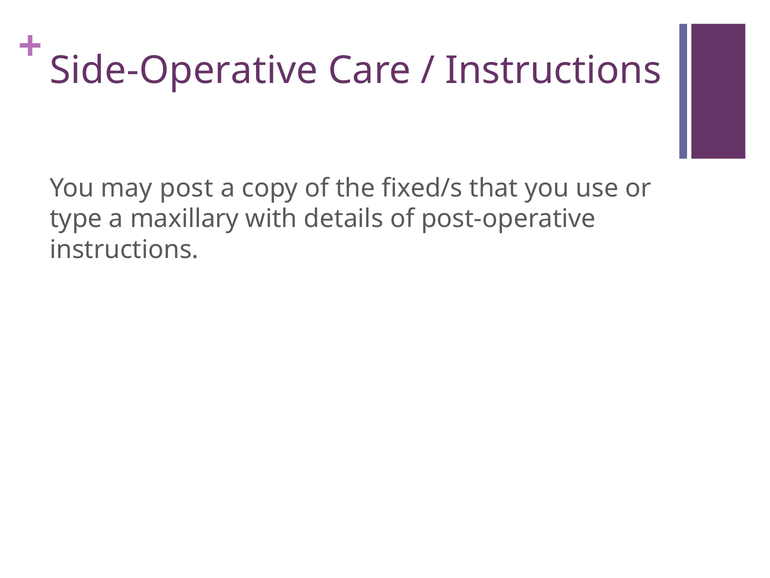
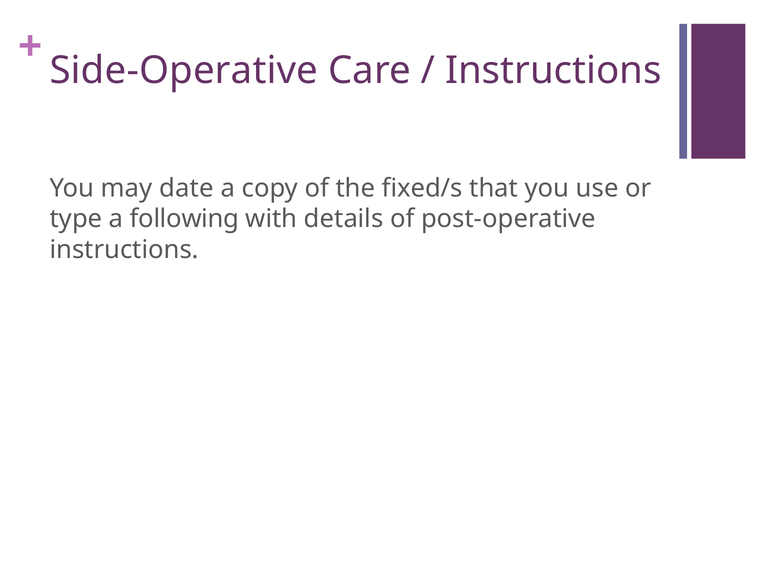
post: post -> date
maxillary: maxillary -> following
